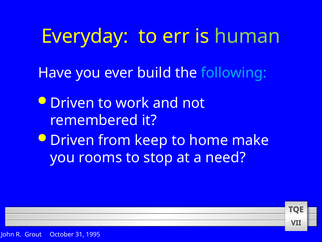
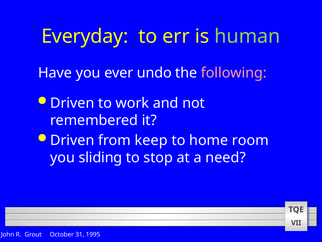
build: build -> undo
following colour: light blue -> pink
make: make -> room
rooms: rooms -> sliding
